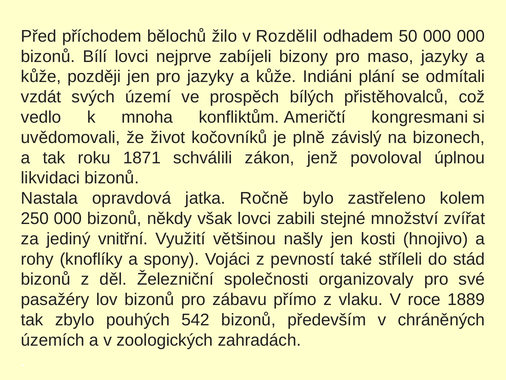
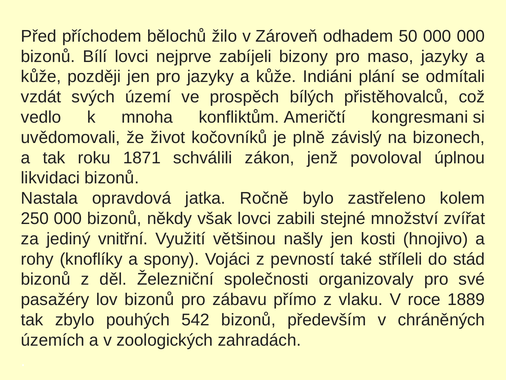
Rozdělil: Rozdělil -> Zároveň
